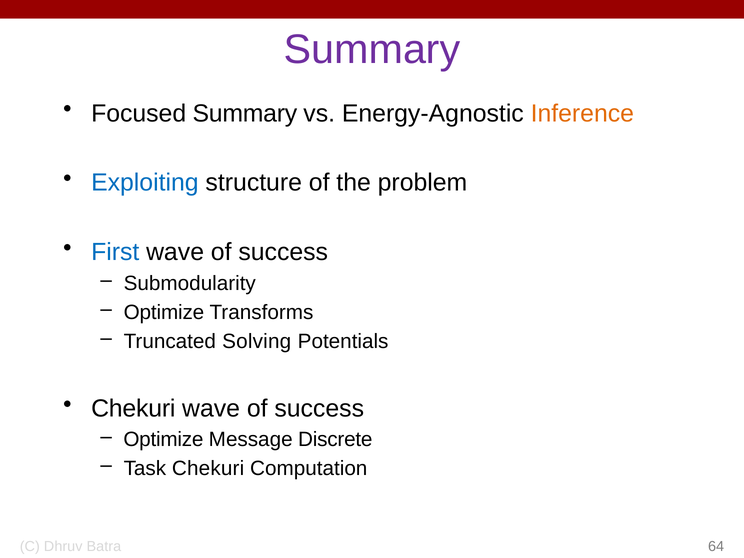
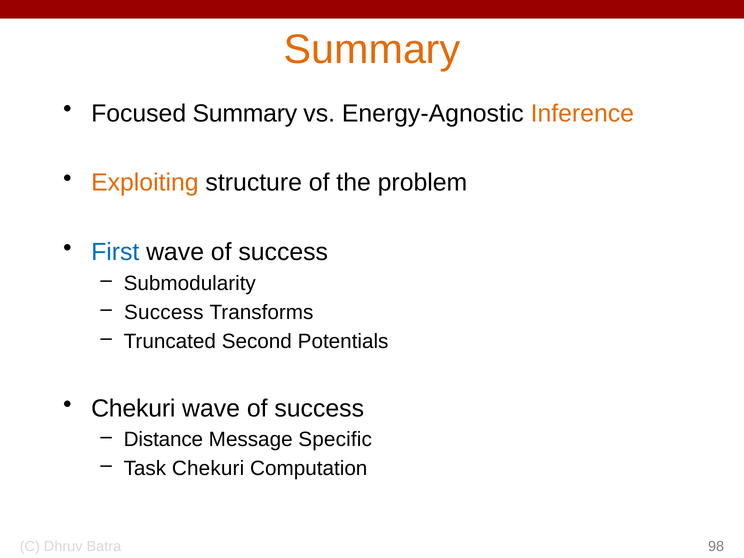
Summary at (372, 49) colour: purple -> orange
Exploiting colour: blue -> orange
Optimize at (164, 312): Optimize -> Success
Solving: Solving -> Second
Optimize at (163, 440): Optimize -> Distance
Discrete: Discrete -> Specific
64: 64 -> 98
